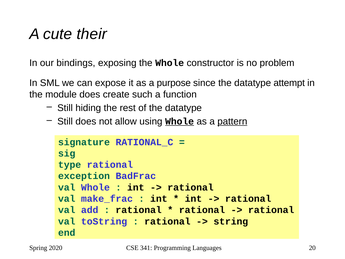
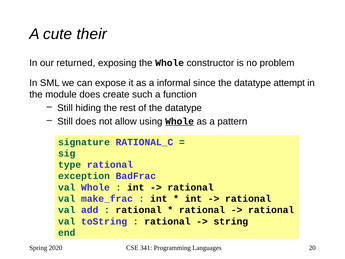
bindings: bindings -> returned
purpose: purpose -> informal
pattern underline: present -> none
